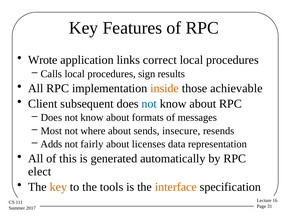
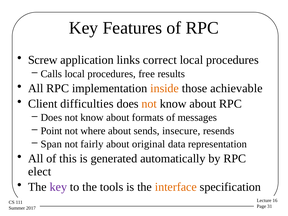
Wrote: Wrote -> Screw
sign: sign -> free
subsequent: subsequent -> difficulties
not at (149, 104) colour: blue -> orange
Most: Most -> Point
Adds: Adds -> Span
licenses: licenses -> original
key at (58, 187) colour: orange -> purple
